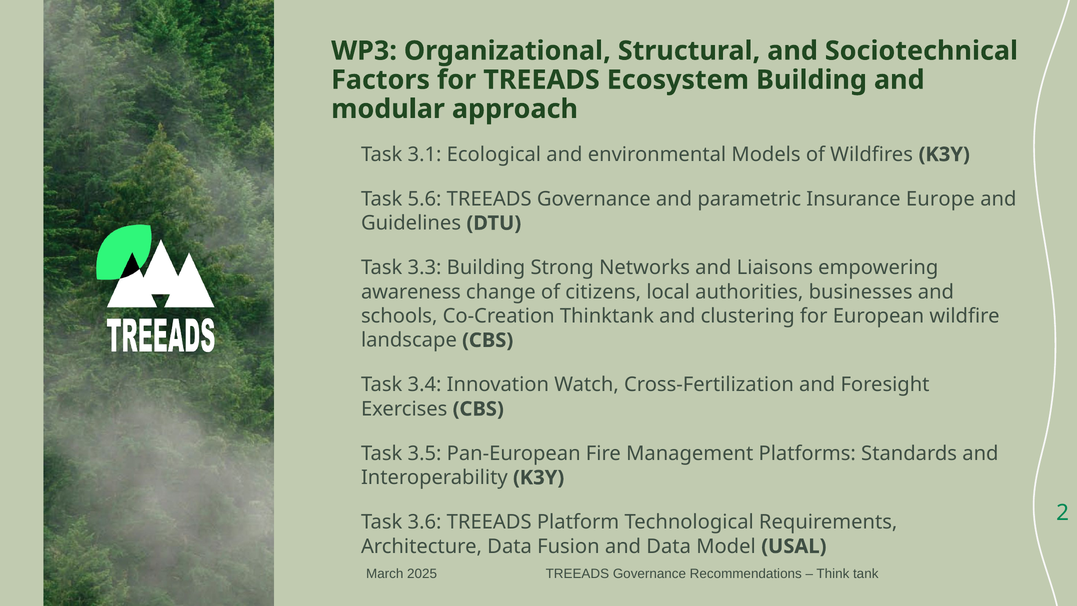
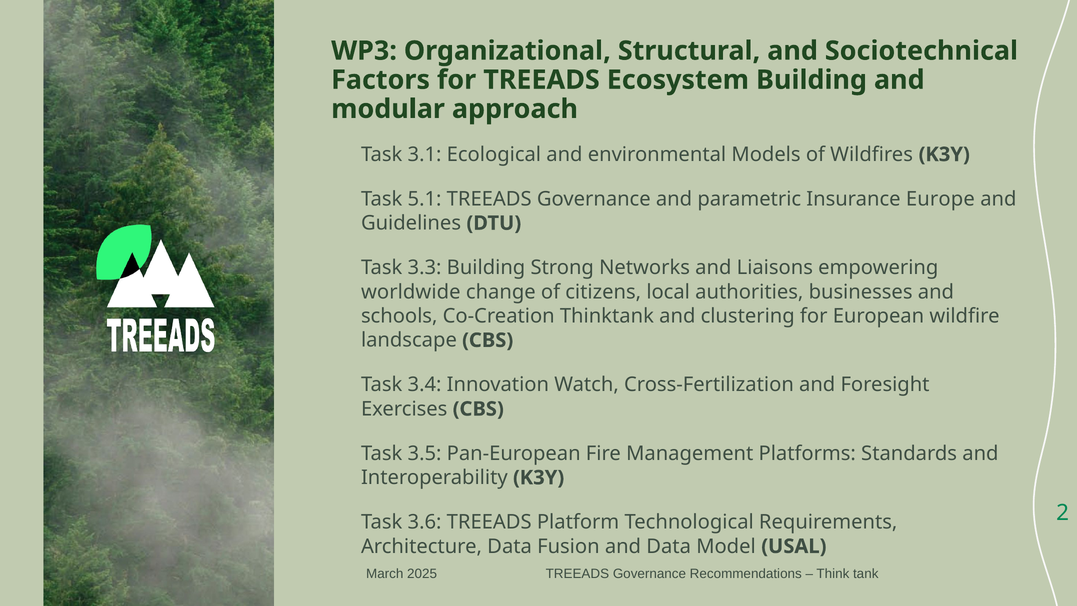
5.6: 5.6 -> 5.1
awareness: awareness -> worldwide
